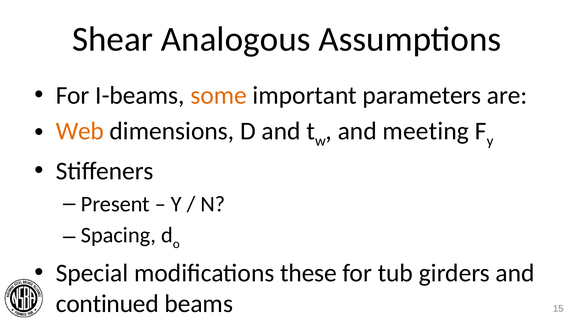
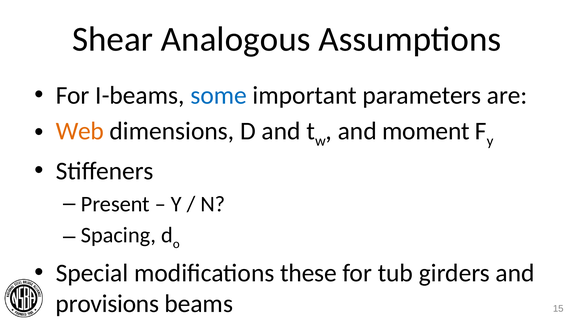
some colour: orange -> blue
meeting: meeting -> moment
continued: continued -> provisions
